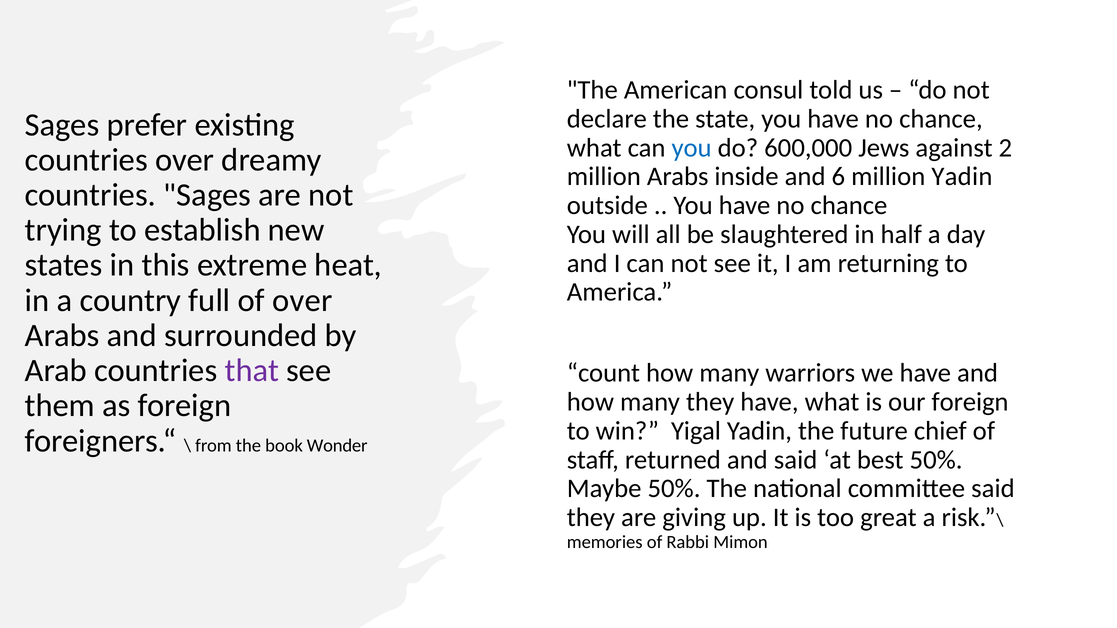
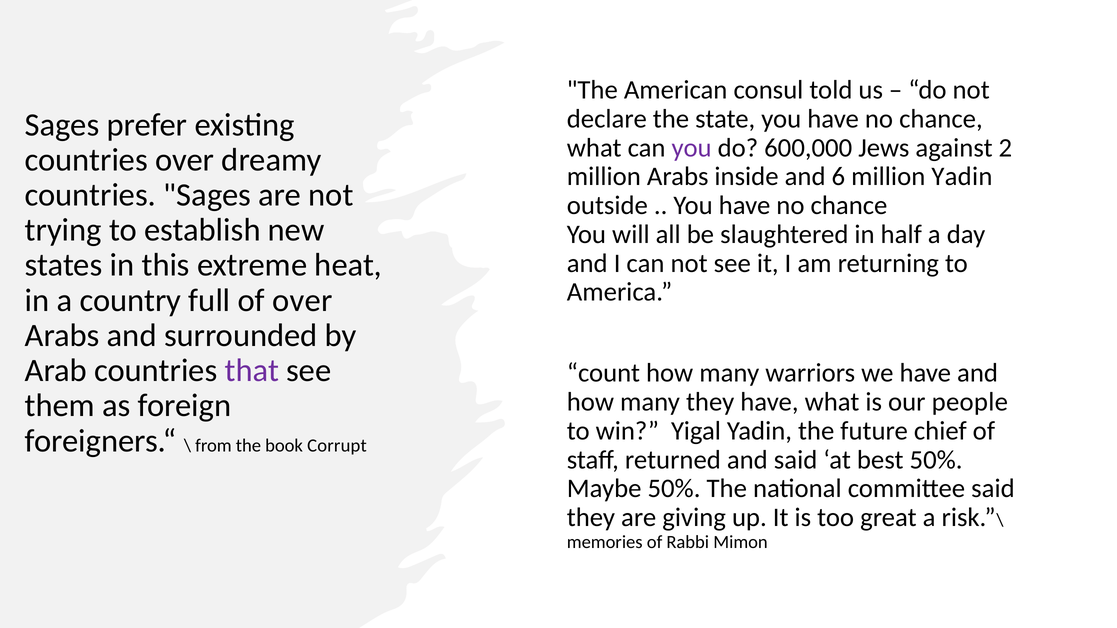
you at (692, 148) colour: blue -> purple
our foreign: foreign -> people
Wonder: Wonder -> Corrupt
